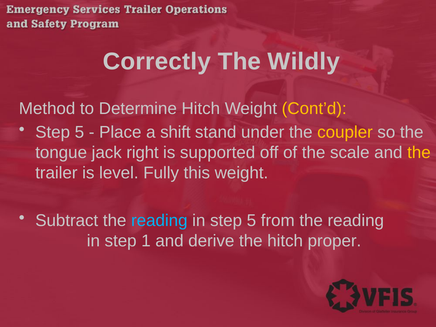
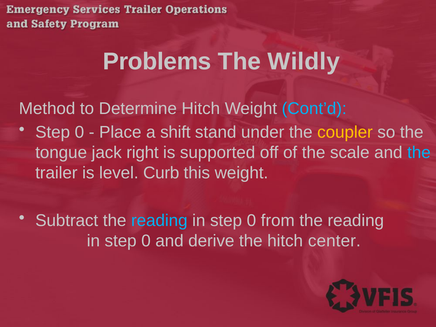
Correctly: Correctly -> Problems
Cont’d colour: yellow -> light blue
5 at (79, 132): 5 -> 0
the at (419, 153) colour: yellow -> light blue
Fully: Fully -> Curb
5 at (251, 220): 5 -> 0
1 at (146, 241): 1 -> 0
proper: proper -> center
